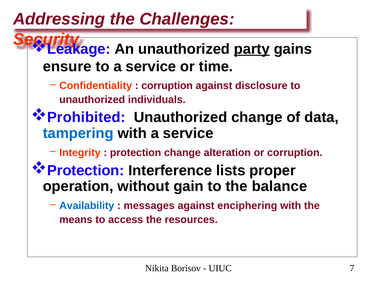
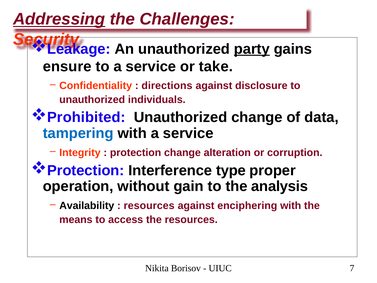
Addressing underline: none -> present
time: time -> take
corruption at (167, 86): corruption -> directions
lists: lists -> type
balance: balance -> analysis
Availability colour: blue -> black
messages at (149, 206): messages -> resources
